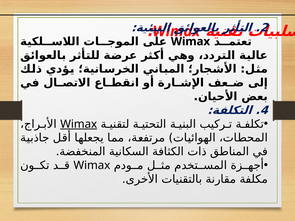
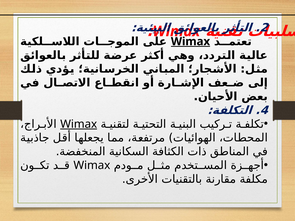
Wimax at (190, 42) underline: none -> present
